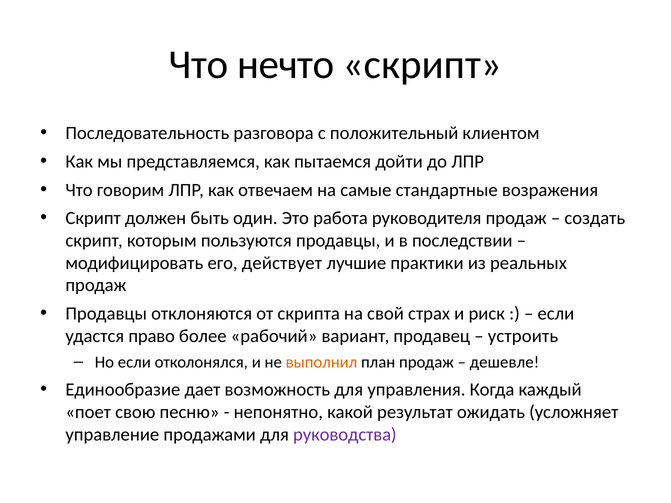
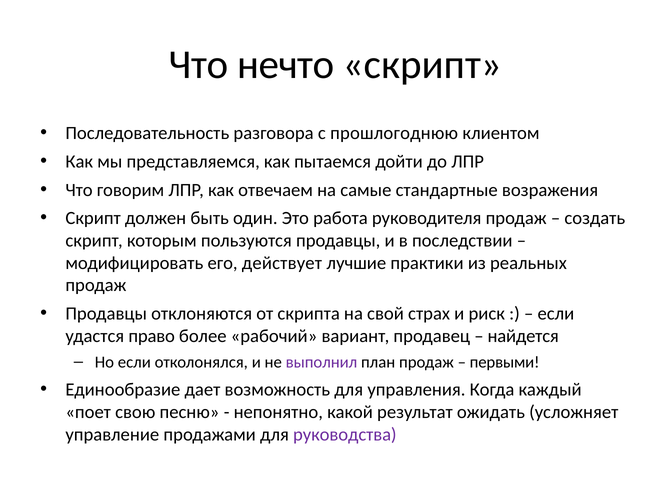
положительный: положительный -> прошлогоднюю
устроить: устроить -> найдется
выполнил colour: orange -> purple
дешевле: дешевле -> первыми
